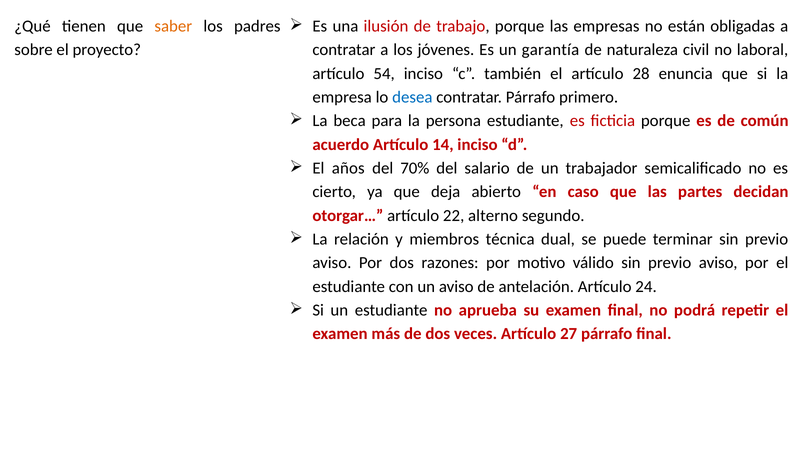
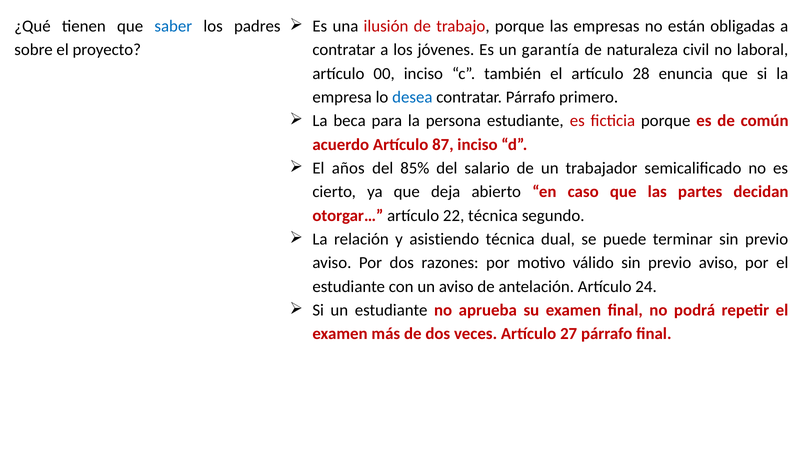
saber colour: orange -> blue
54: 54 -> 00
14: 14 -> 87
70%: 70% -> 85%
22 alterno: alterno -> técnica
miembros: miembros -> asistiendo
